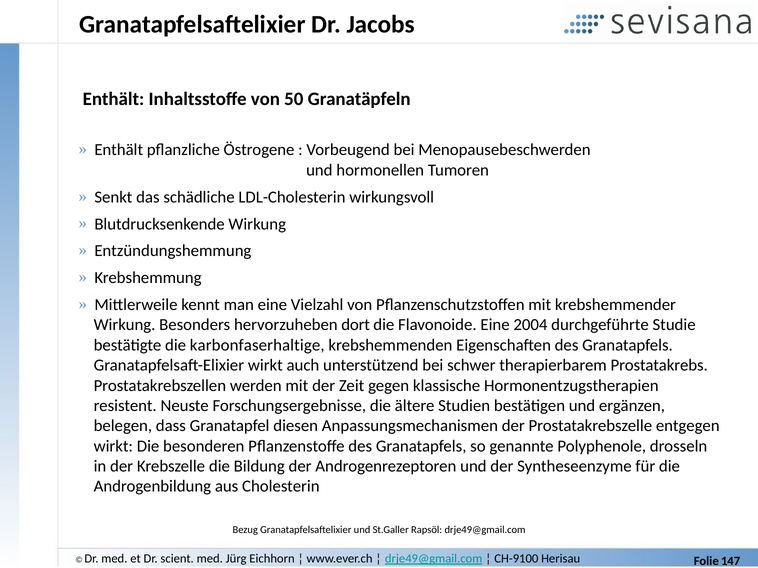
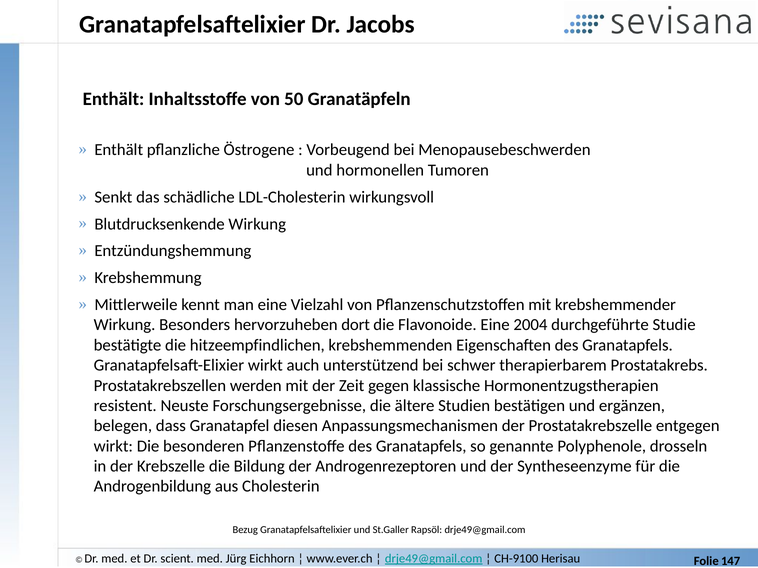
karbonfaserhaltige: karbonfaserhaltige -> hitzeempfindlichen
